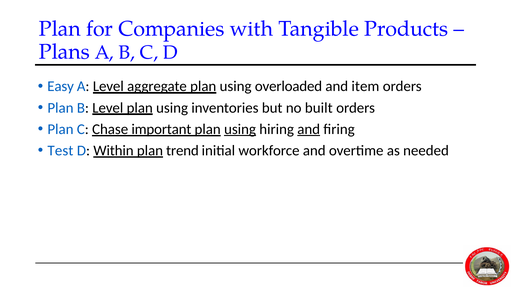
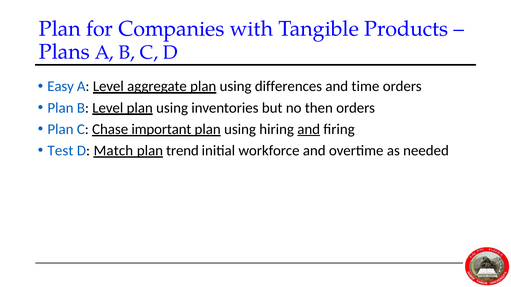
overloaded: overloaded -> differences
item: item -> time
built: built -> then
using at (240, 129) underline: present -> none
Within: Within -> Match
